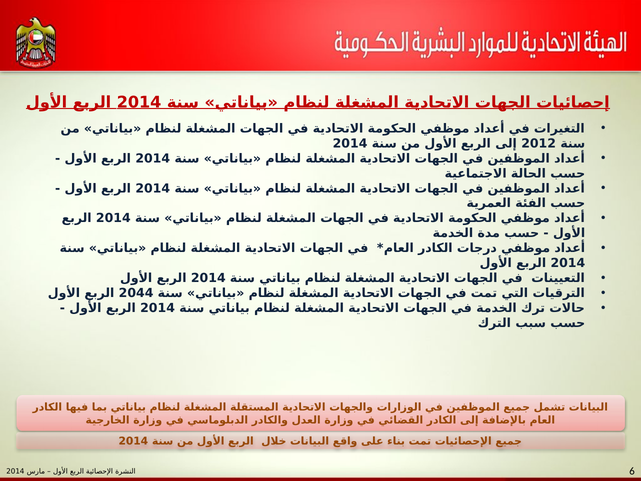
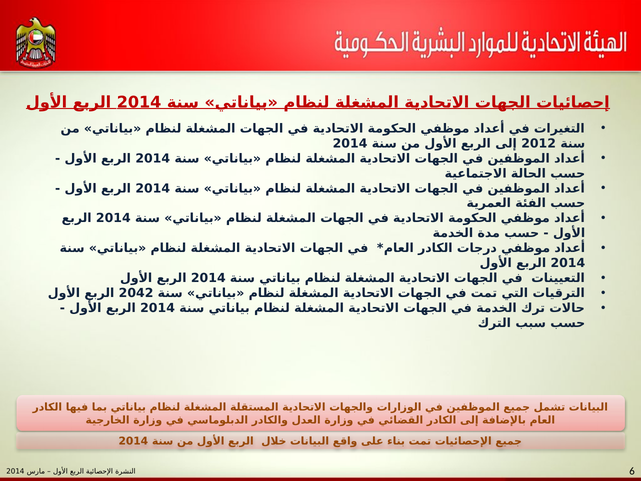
2044: 2044 -> 2042
